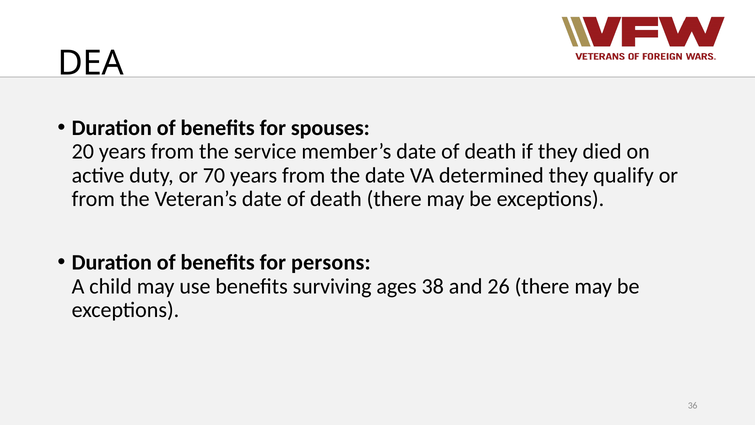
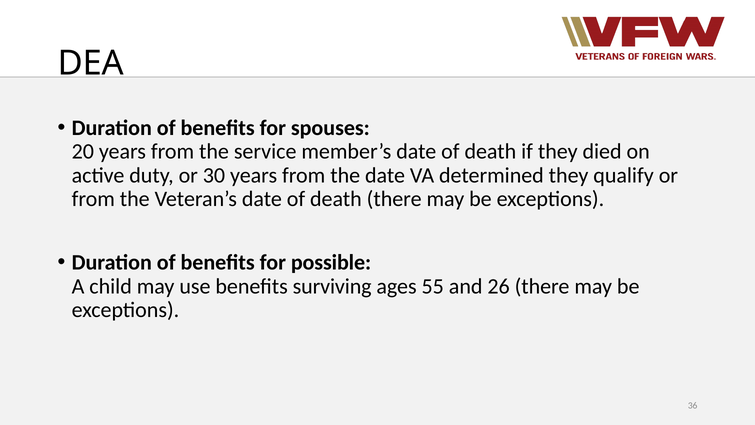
70: 70 -> 30
persons: persons -> possible
38: 38 -> 55
